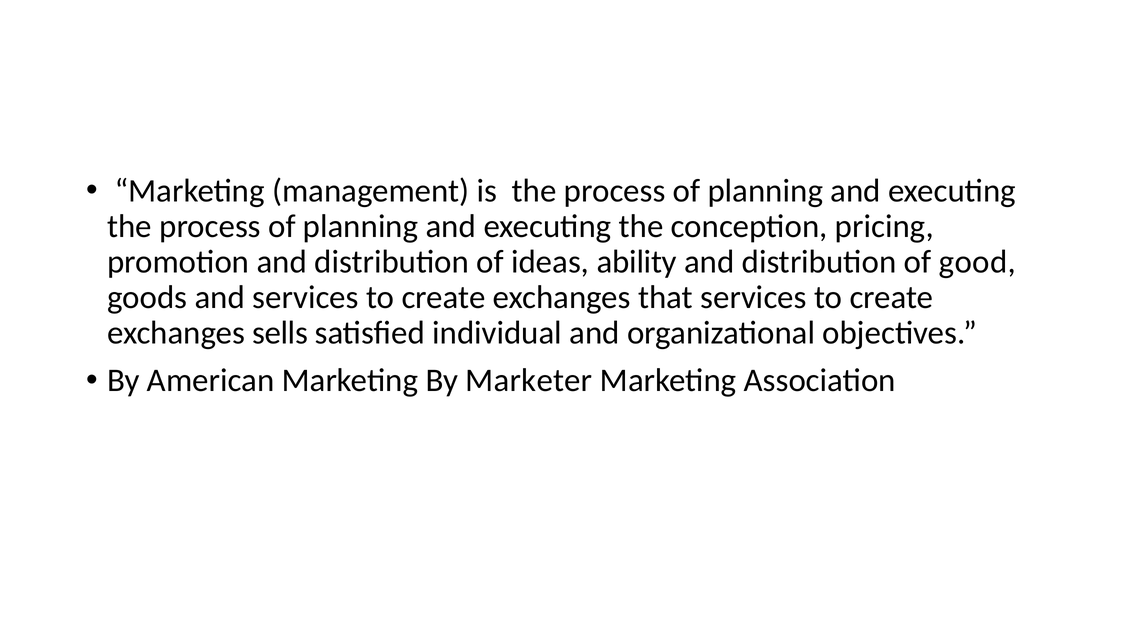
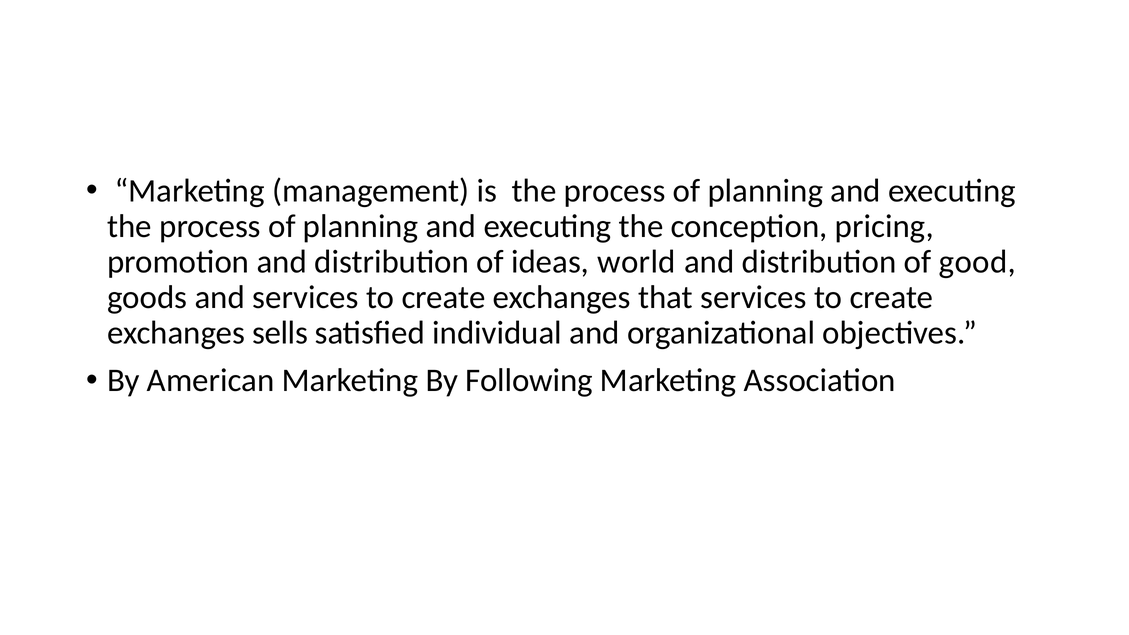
ability: ability -> world
Marketer: Marketer -> Following
